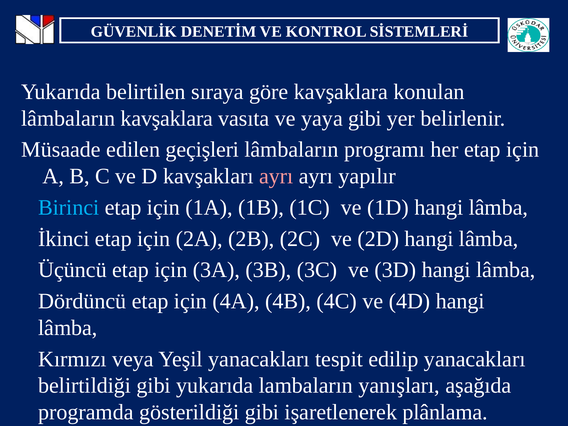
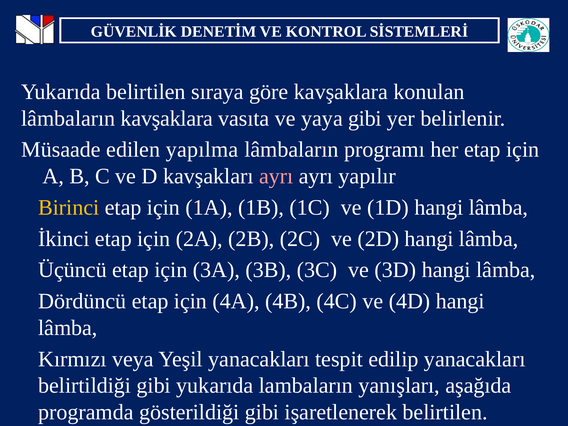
geçişleri: geçişleri -> yapılma
Birinci colour: light blue -> yellow
işaretlenerek plânlama: plânlama -> belirtilen
